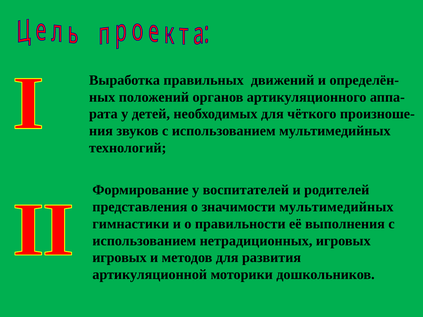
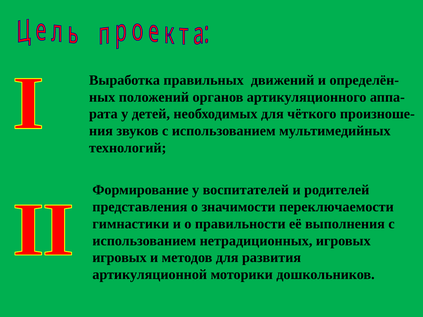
значимости мультимедийных: мультимедийных -> переключаемости
